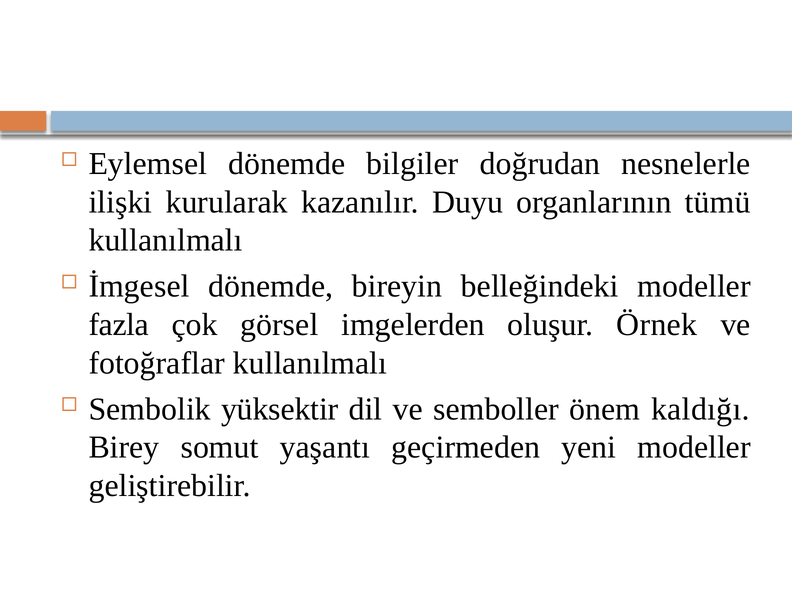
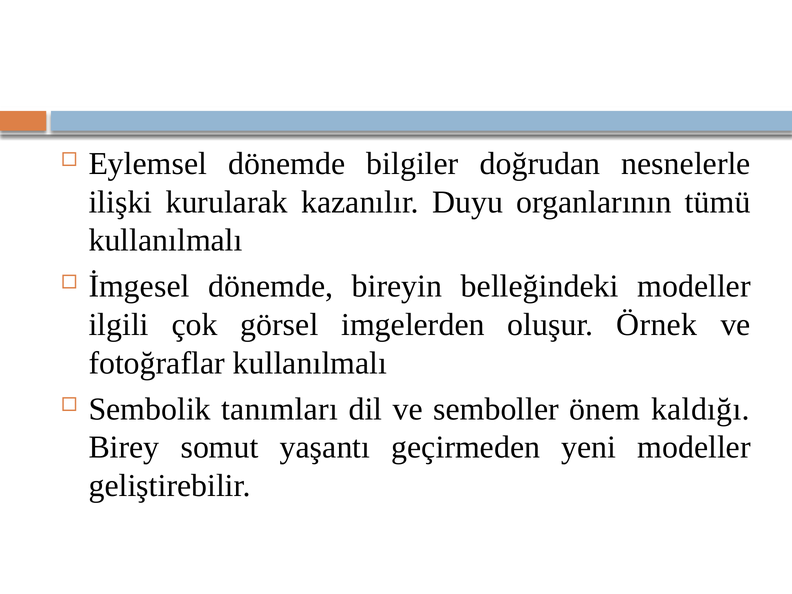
fazla: fazla -> ilgili
yüksektir: yüksektir -> tanımları
